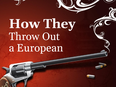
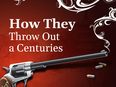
European: European -> Centuries
